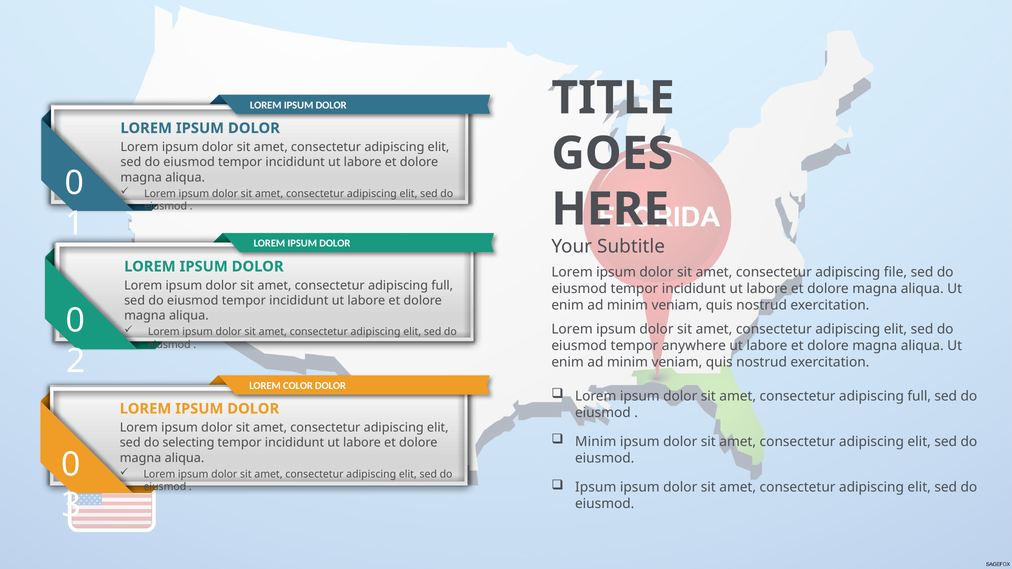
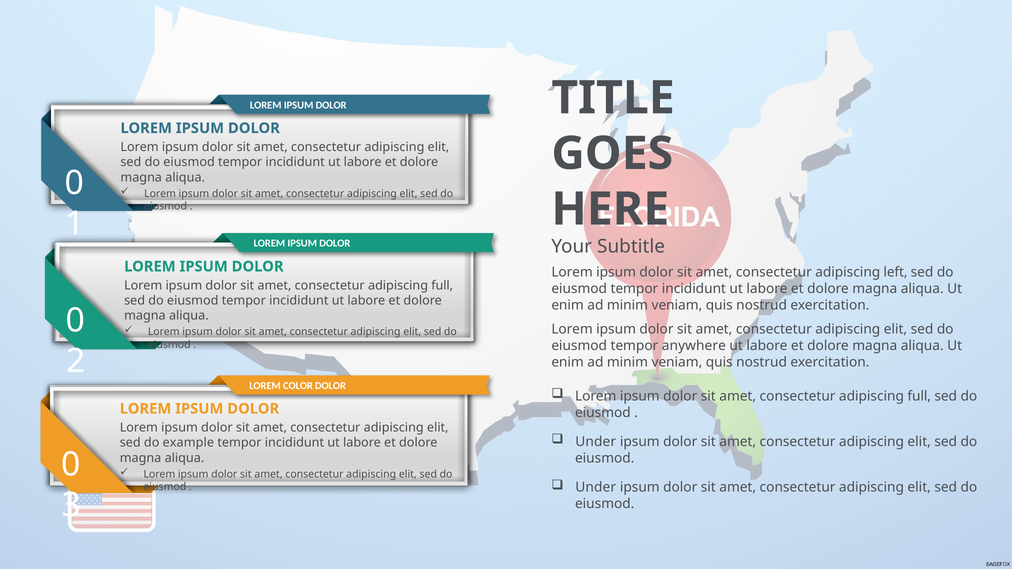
file: file -> left
Minim at (596, 442): Minim -> Under
selecting: selecting -> example
Ipsum at (596, 488): Ipsum -> Under
